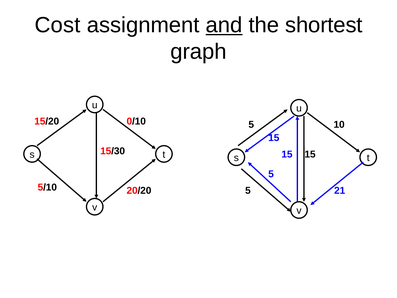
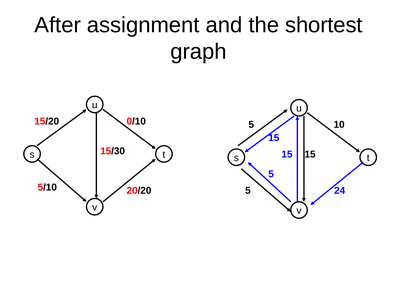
Cost: Cost -> After
and underline: present -> none
21: 21 -> 24
